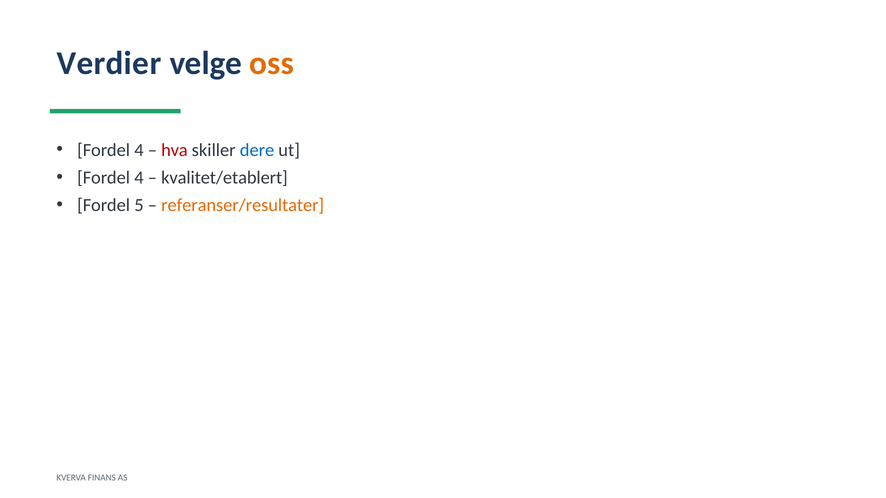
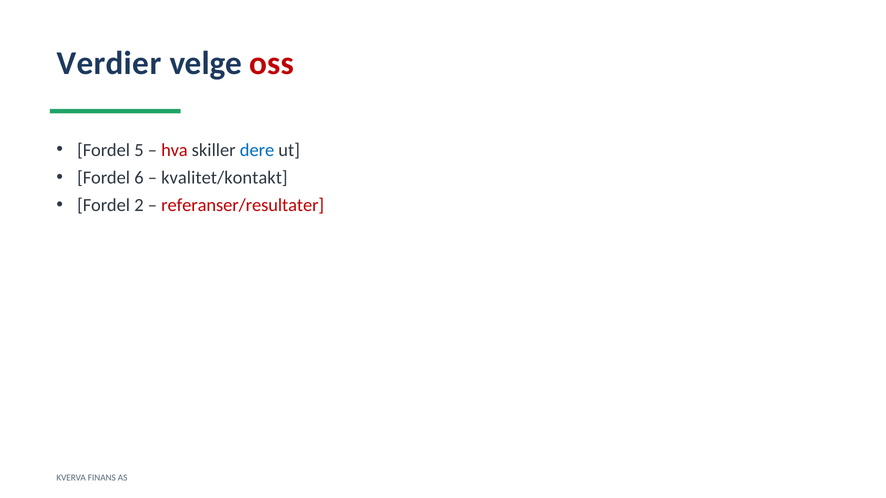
oss colour: orange -> red
4 at (139, 150): 4 -> 5
4 at (139, 178): 4 -> 6
kvalitet/etablert: kvalitet/etablert -> kvalitet/kontakt
5: 5 -> 2
referanser/resultater colour: orange -> red
